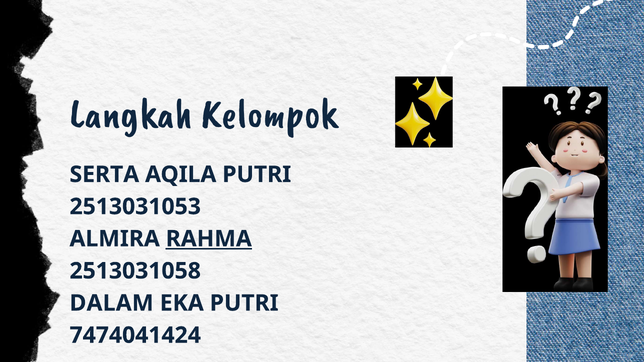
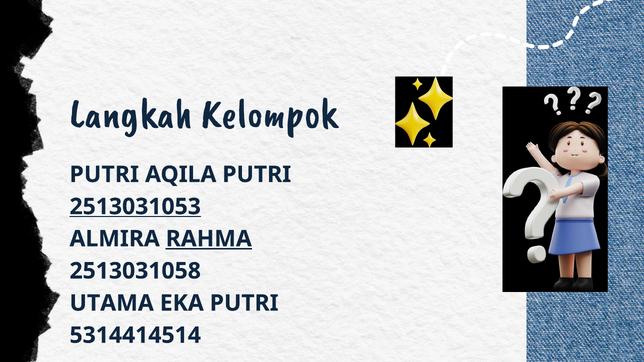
SERTA at (104, 175): SERTA -> PUTRI
2513031053 underline: none -> present
DALAM: DALAM -> UTAMA
7474041424: 7474041424 -> 5314414514
